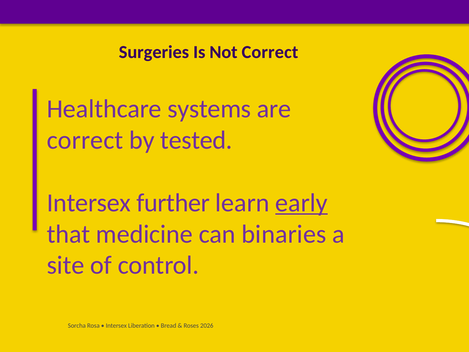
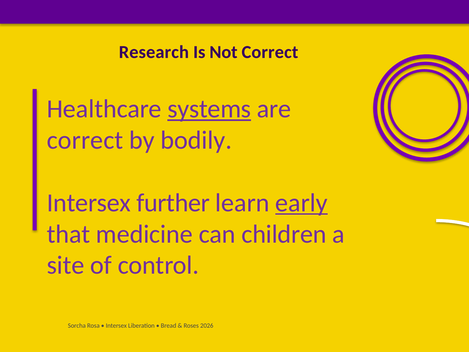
Surgeries: Surgeries -> Research
systems underline: none -> present
tested: tested -> bodily
binaries: binaries -> children
